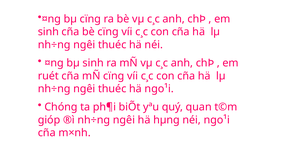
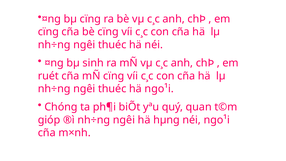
sinh at (48, 32): sinh -> cïng
